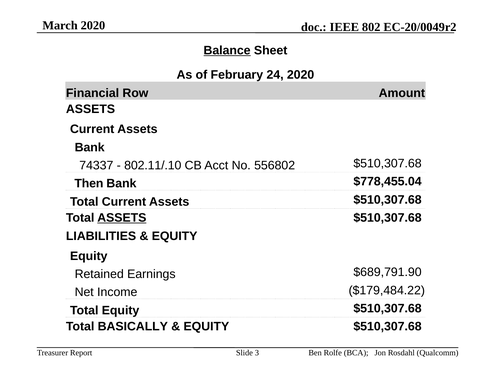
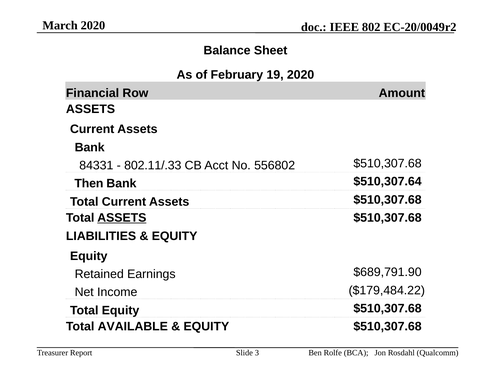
Balance underline: present -> none
24: 24 -> 19
74337: 74337 -> 84331
802.11/.10: 802.11/.10 -> 802.11/.33
$778,455.04: $778,455.04 -> $510,307.64
BASICALLY: BASICALLY -> AVAILABLE
